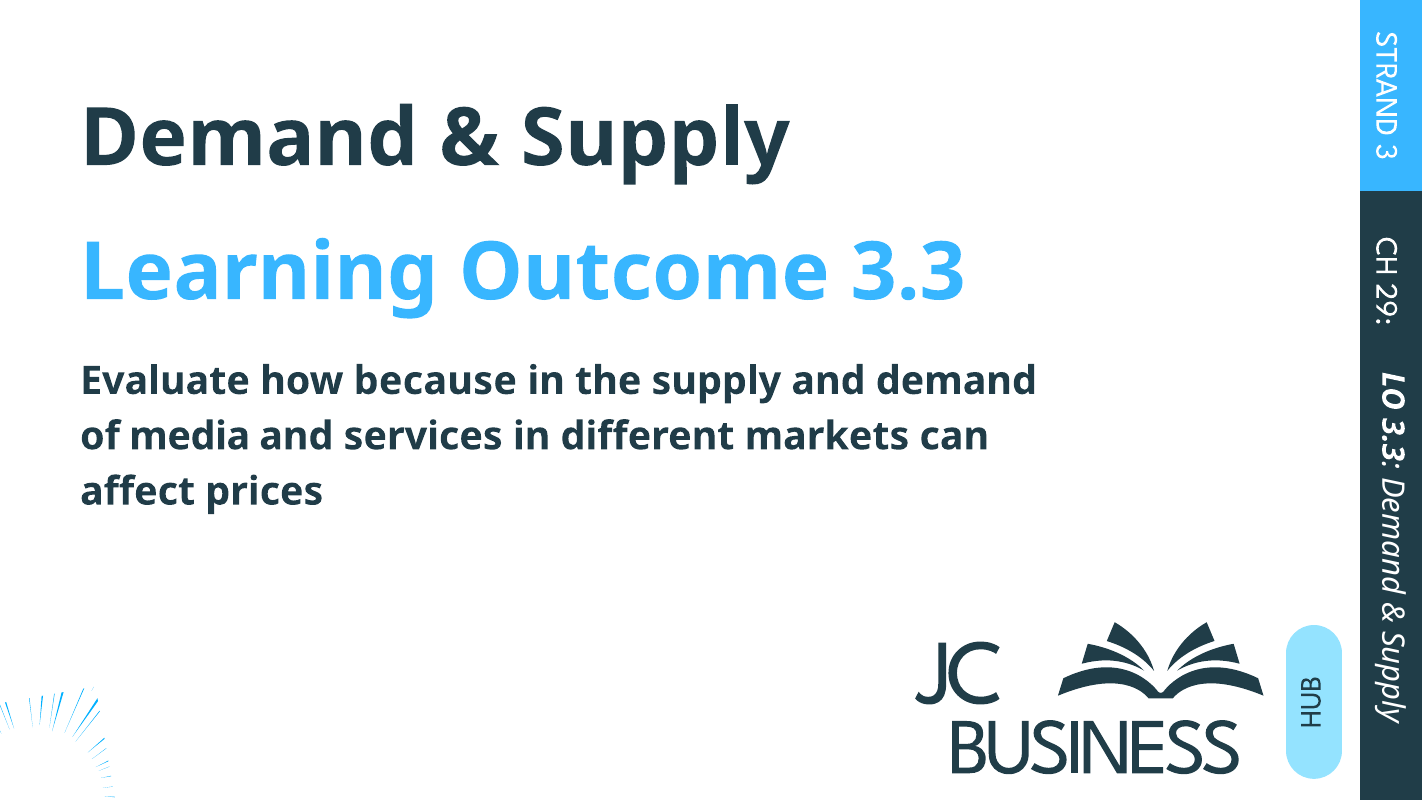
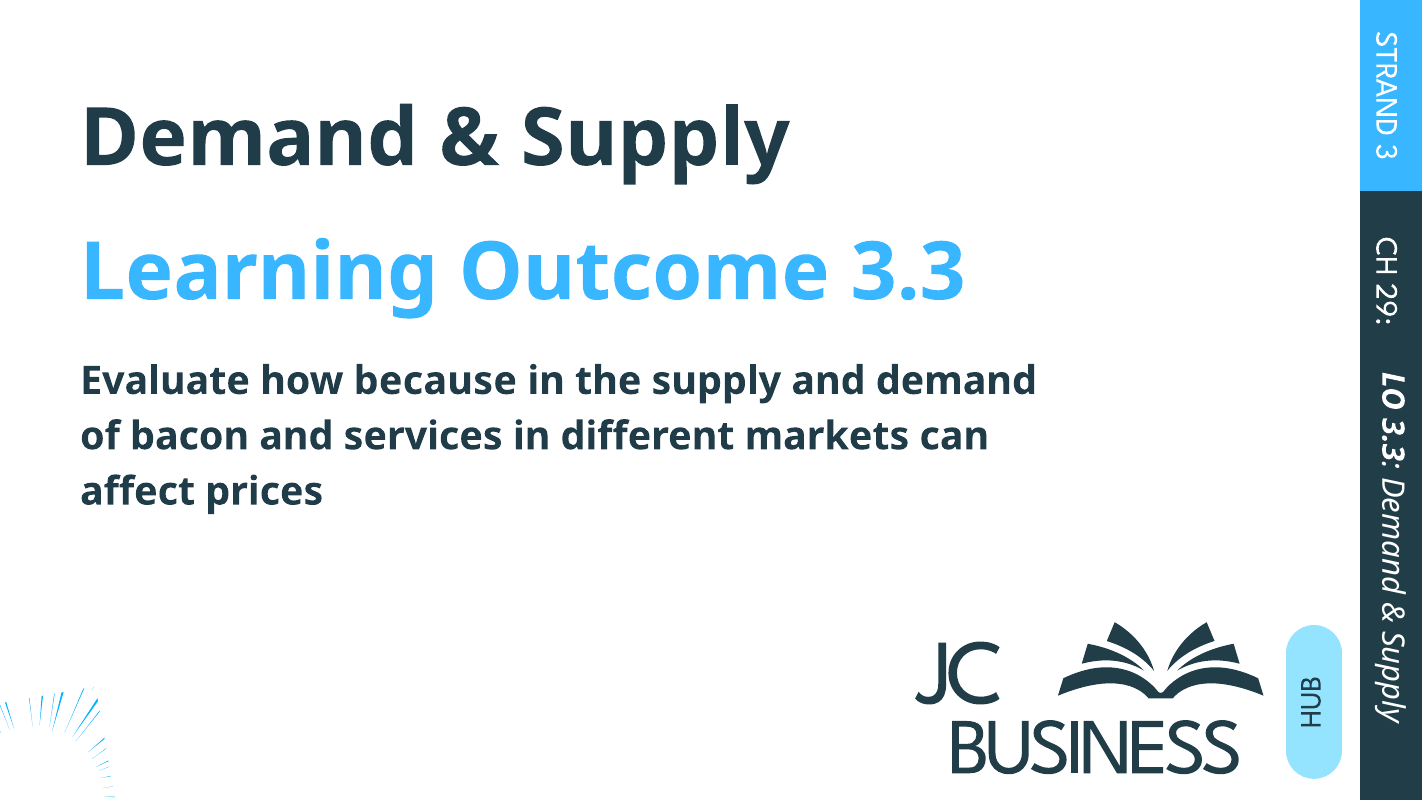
media: media -> bacon
